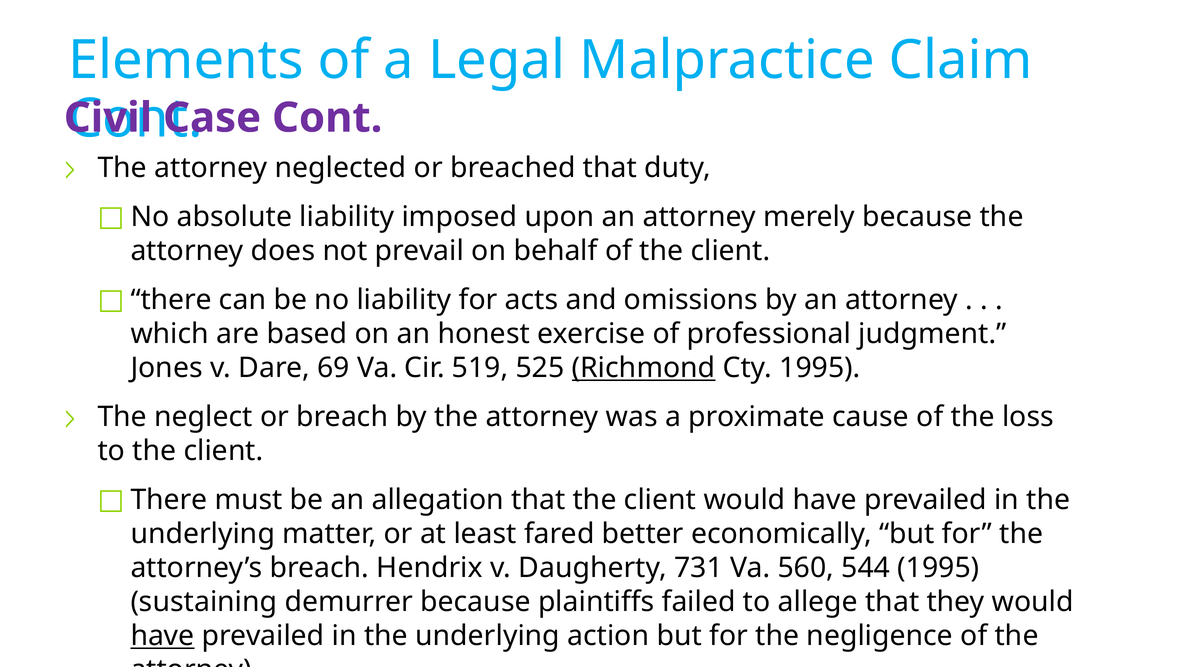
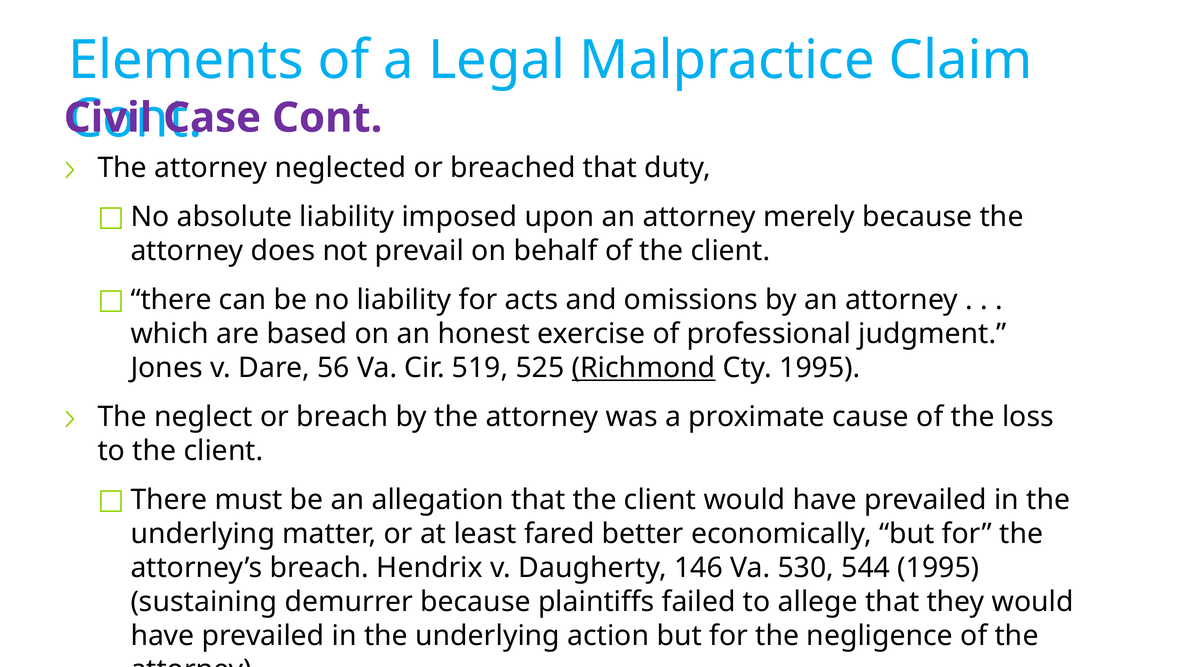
69: 69 -> 56
731: 731 -> 146
560: 560 -> 530
have at (162, 636) underline: present -> none
